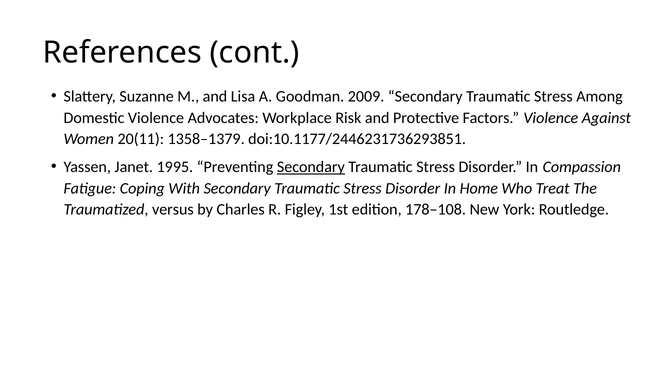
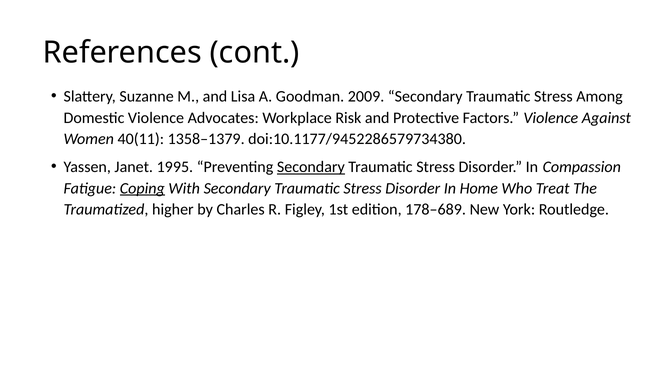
20(11: 20(11 -> 40(11
doi:10.1177/2446231736293851: doi:10.1177/2446231736293851 -> doi:10.1177/9452286579734380
Coping underline: none -> present
versus: versus -> higher
178–108: 178–108 -> 178–689
